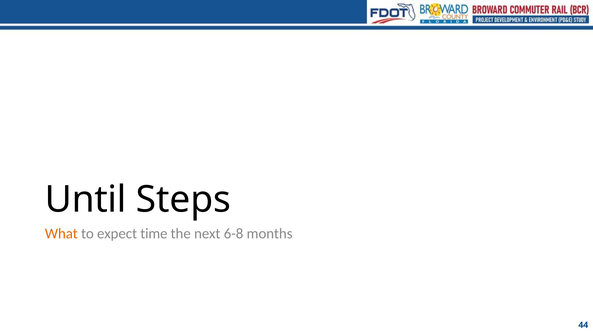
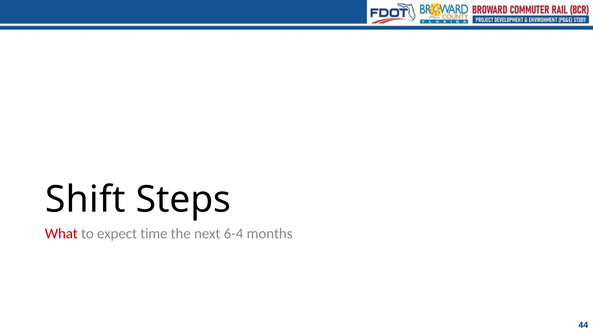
Until: Until -> Shift
What colour: orange -> red
6-8: 6-8 -> 6-4
